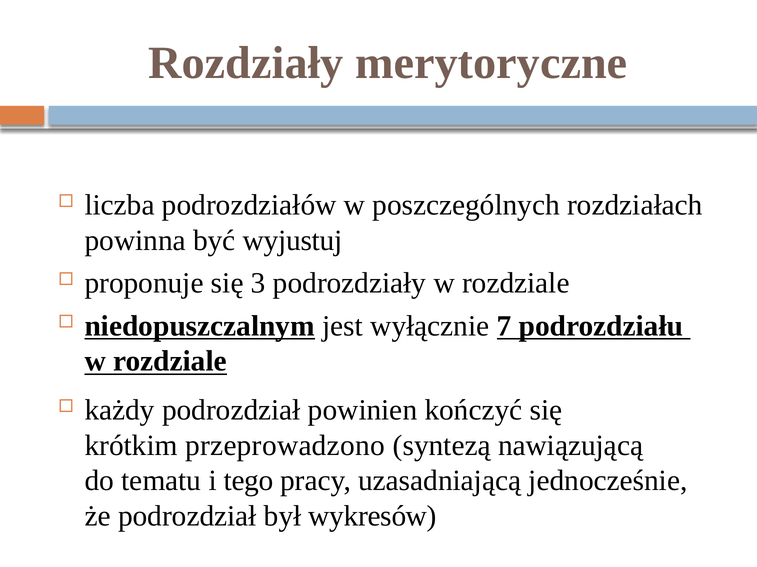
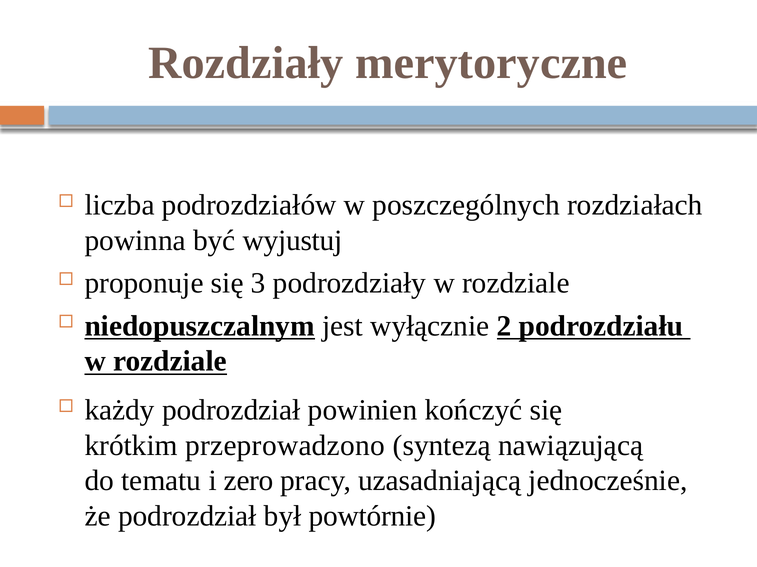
7: 7 -> 2
tego: tego -> zero
wykresów: wykresów -> powtórnie
